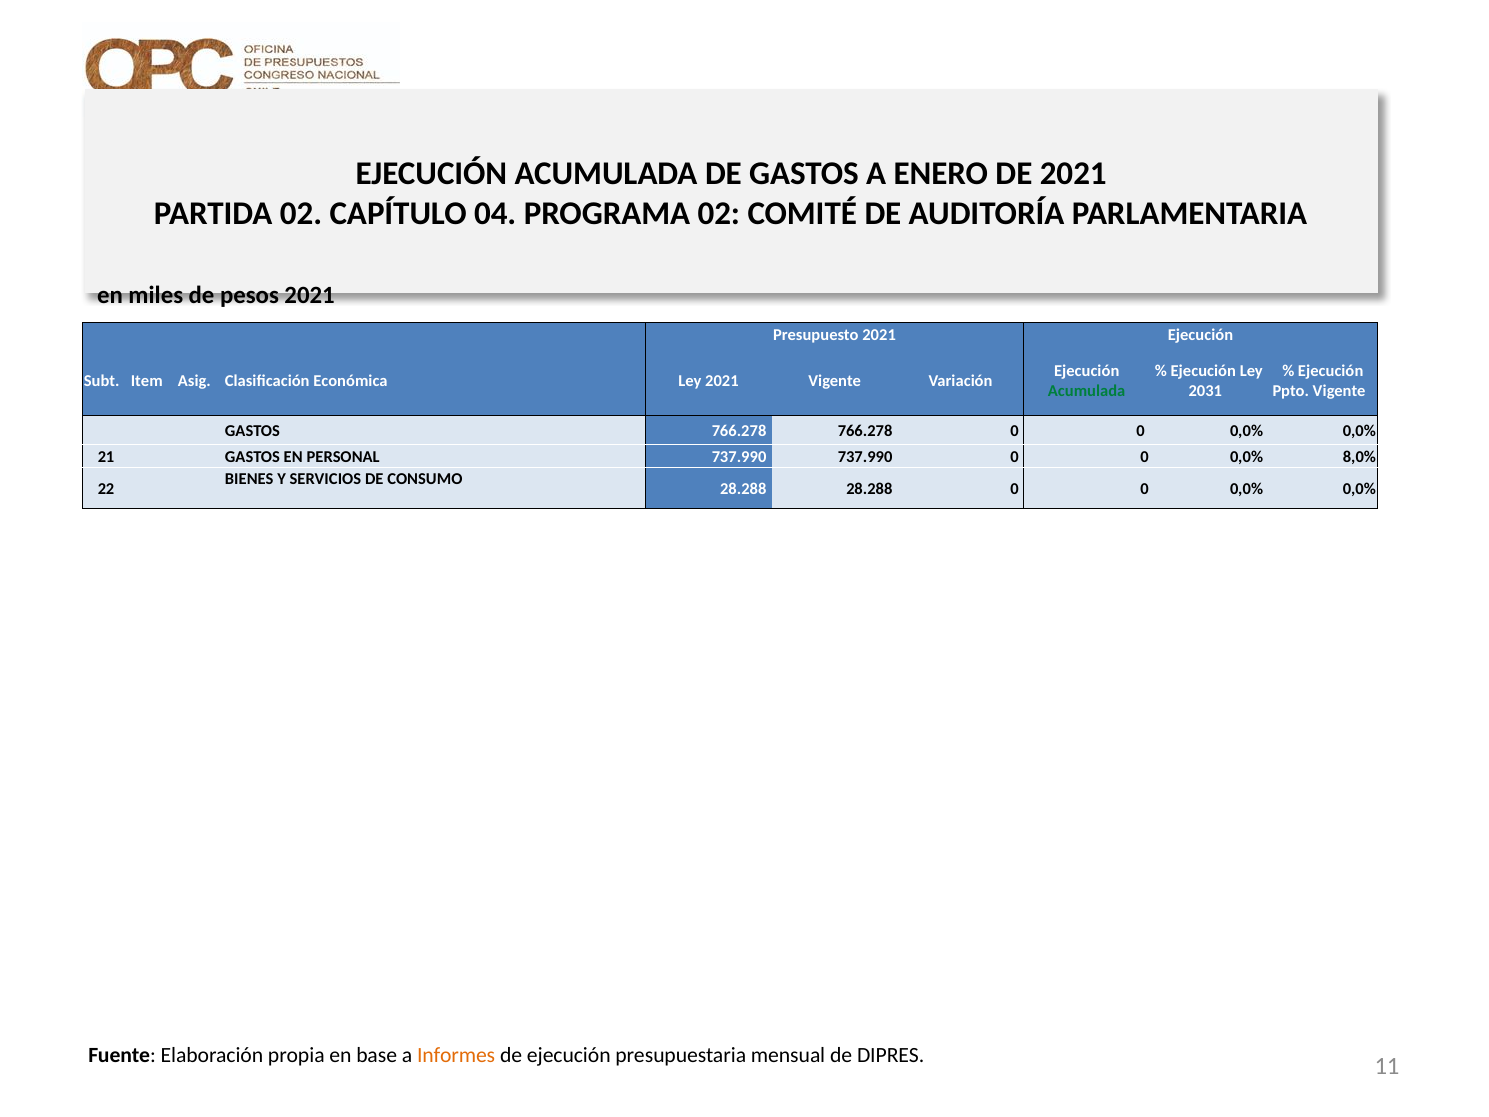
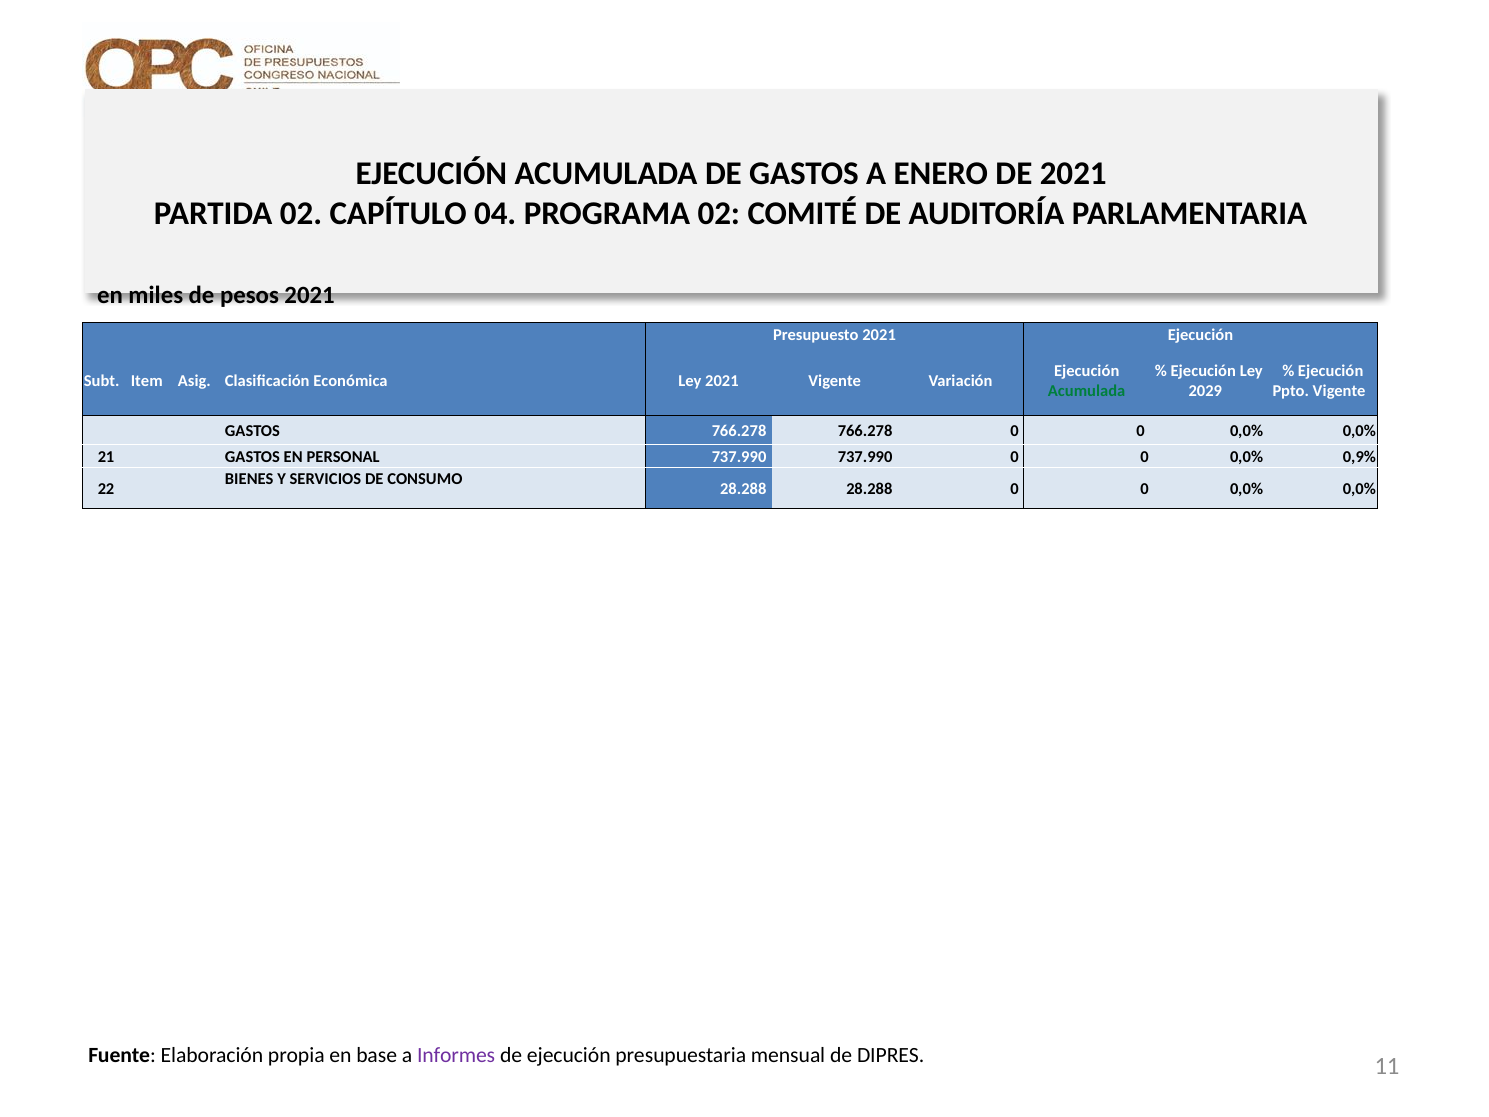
2031: 2031 -> 2029
8,0%: 8,0% -> 0,9%
Informes colour: orange -> purple
